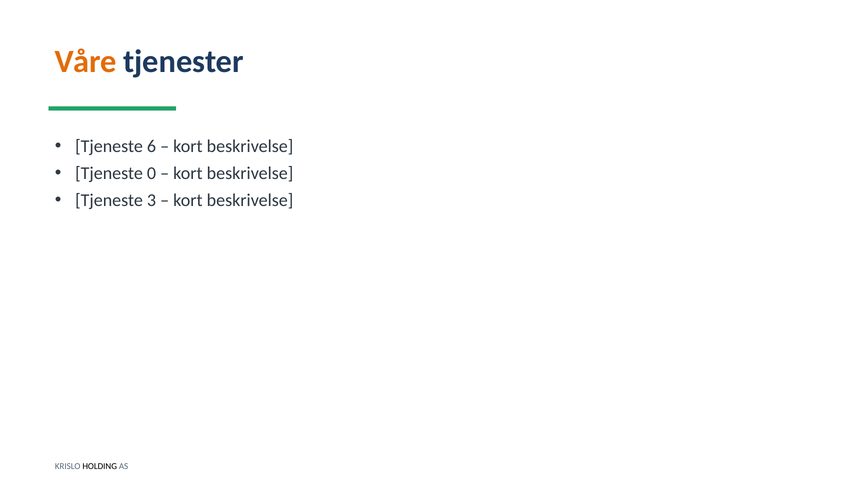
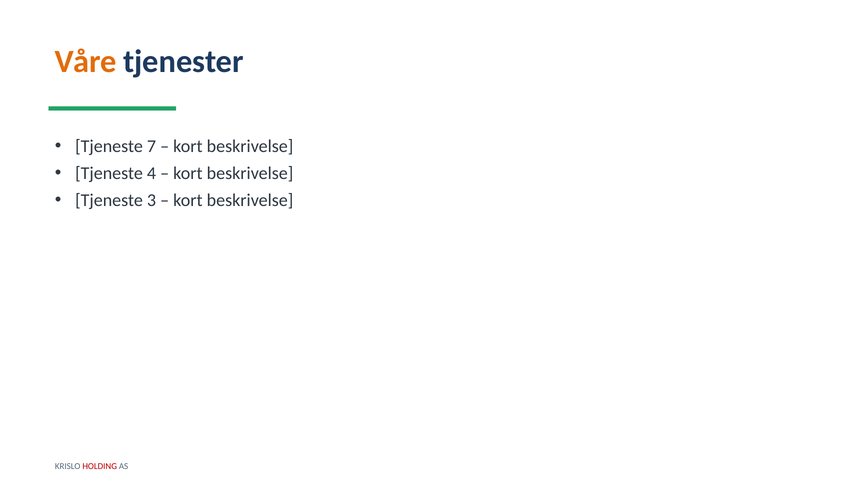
6: 6 -> 7
0: 0 -> 4
HOLDING colour: black -> red
